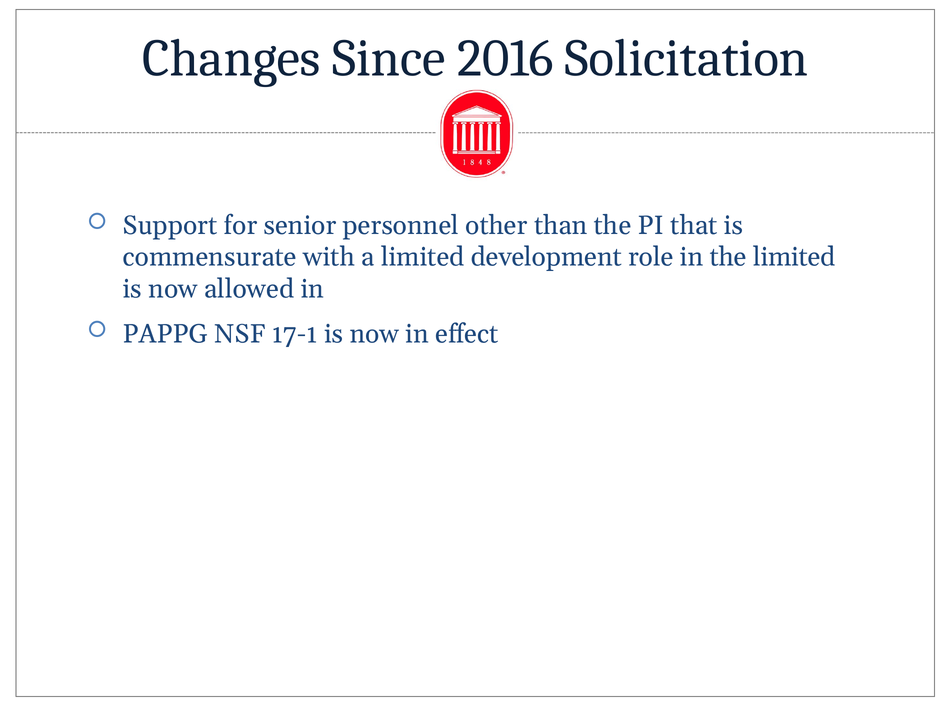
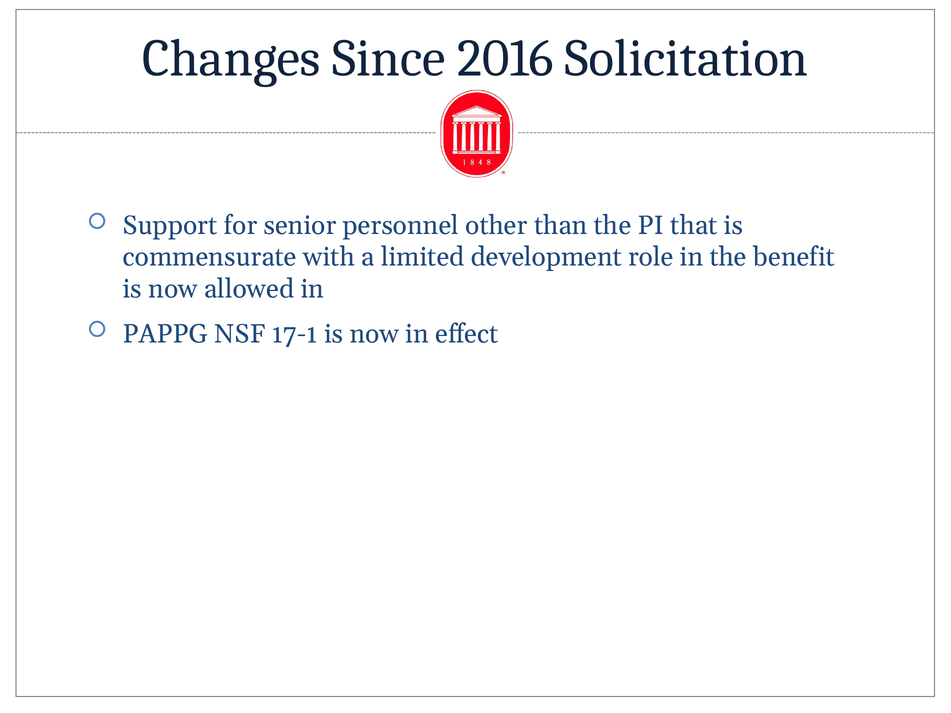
the limited: limited -> benefit
